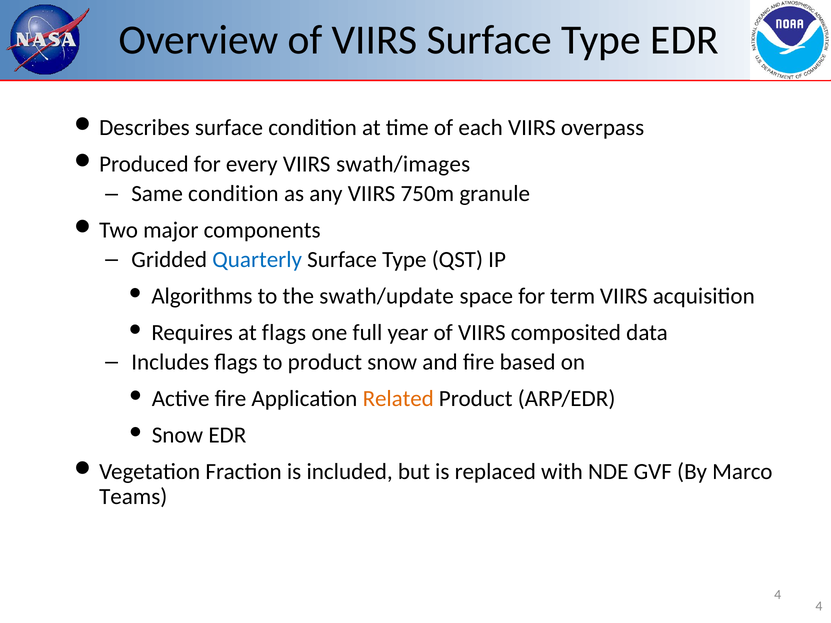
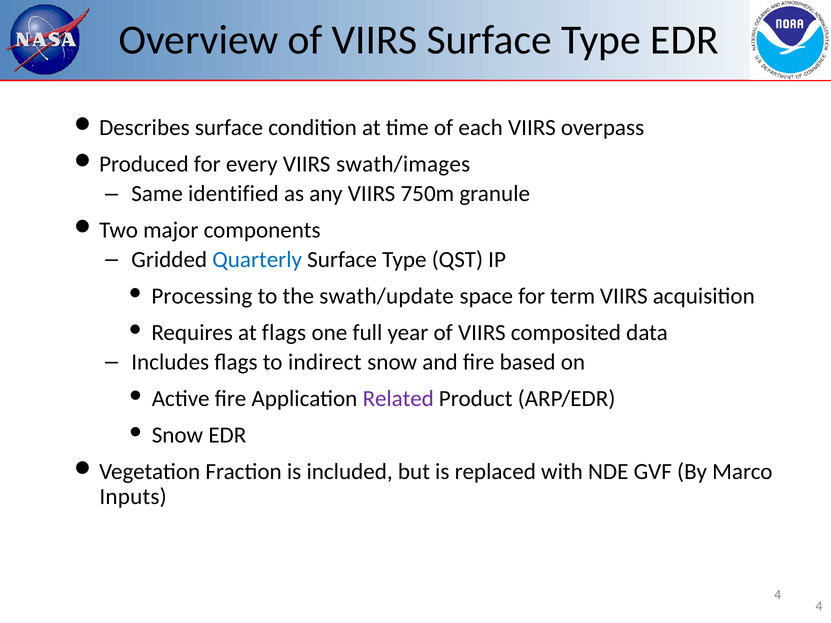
Same condition: condition -> identified
Algorithms: Algorithms -> Processing
to product: product -> indirect
Related colour: orange -> purple
Teams: Teams -> Inputs
